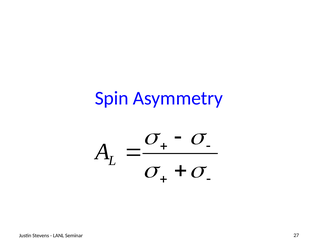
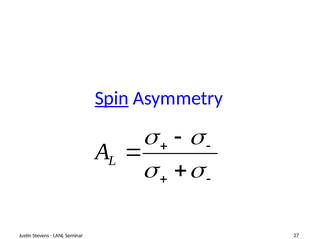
Spin underline: none -> present
